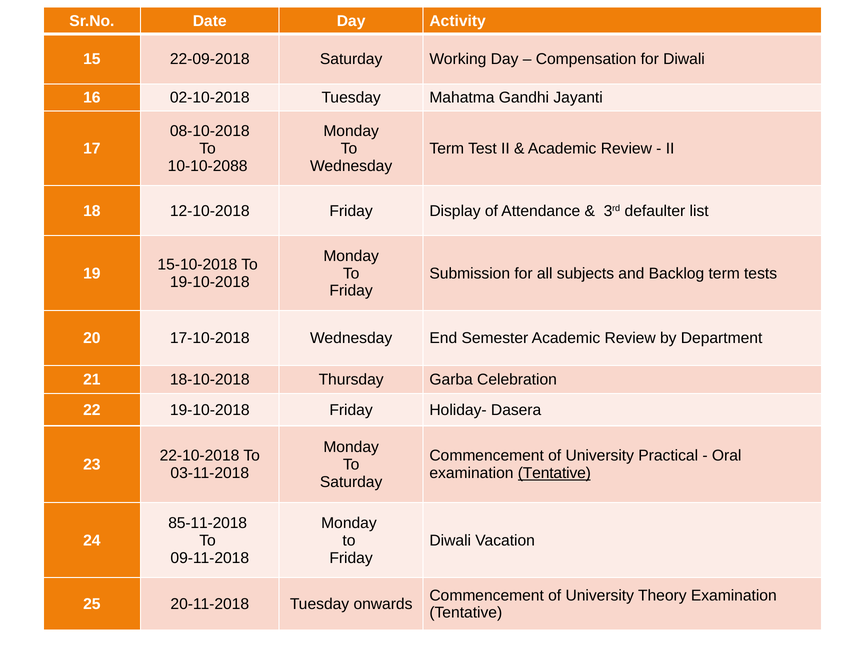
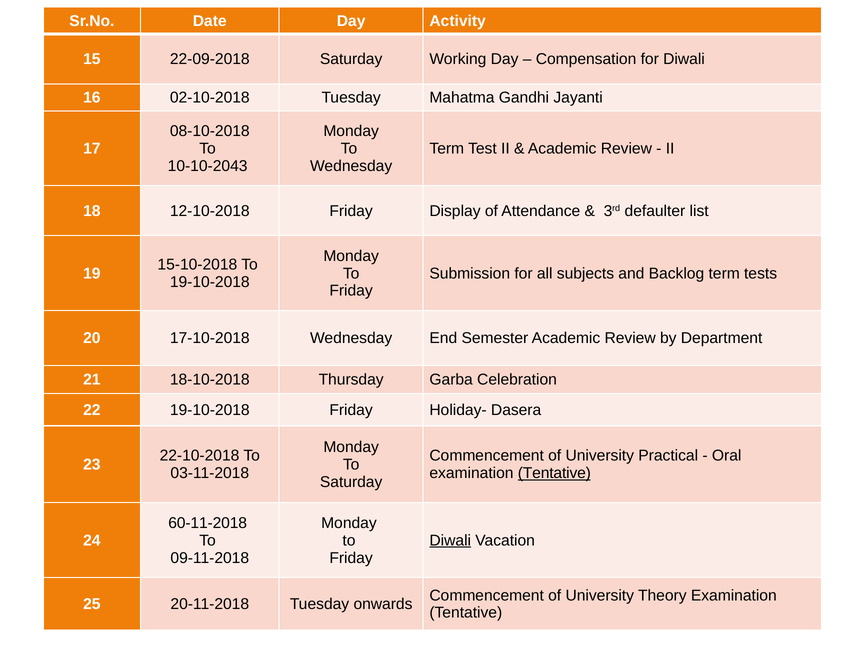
10-10-2088: 10-10-2088 -> 10-10-2043
85-11-2018: 85-11-2018 -> 60-11-2018
Diwali at (450, 541) underline: none -> present
